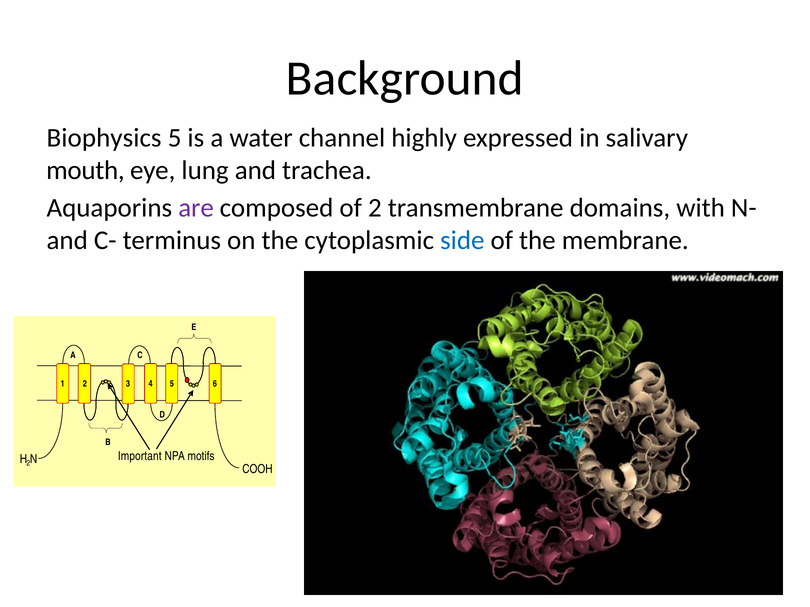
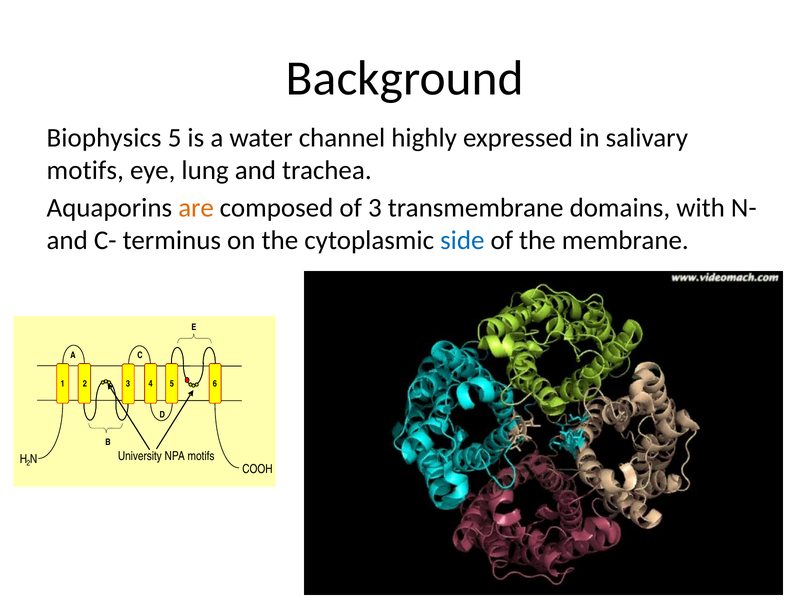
mouth at (85, 170): mouth -> motifs
are colour: purple -> orange
of 2: 2 -> 3
Important: Important -> University
